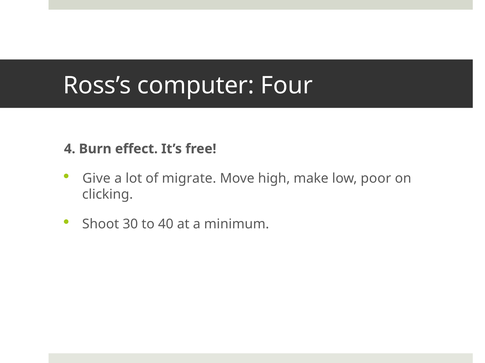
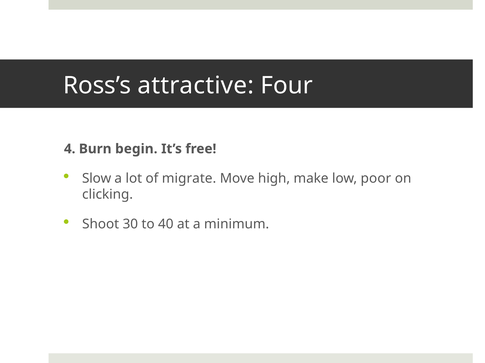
computer: computer -> attractive
effect: effect -> begin
Give: Give -> Slow
